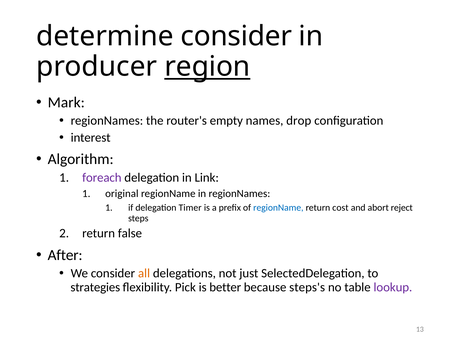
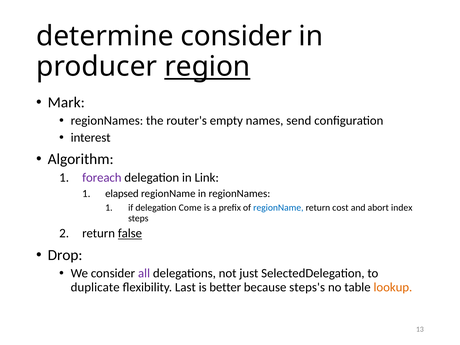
drop: drop -> send
original: original -> elapsed
Timer: Timer -> Come
reject: reject -> index
false underline: none -> present
After: After -> Drop
all colour: orange -> purple
strategies: strategies -> duplicate
Pick: Pick -> Last
lookup colour: purple -> orange
